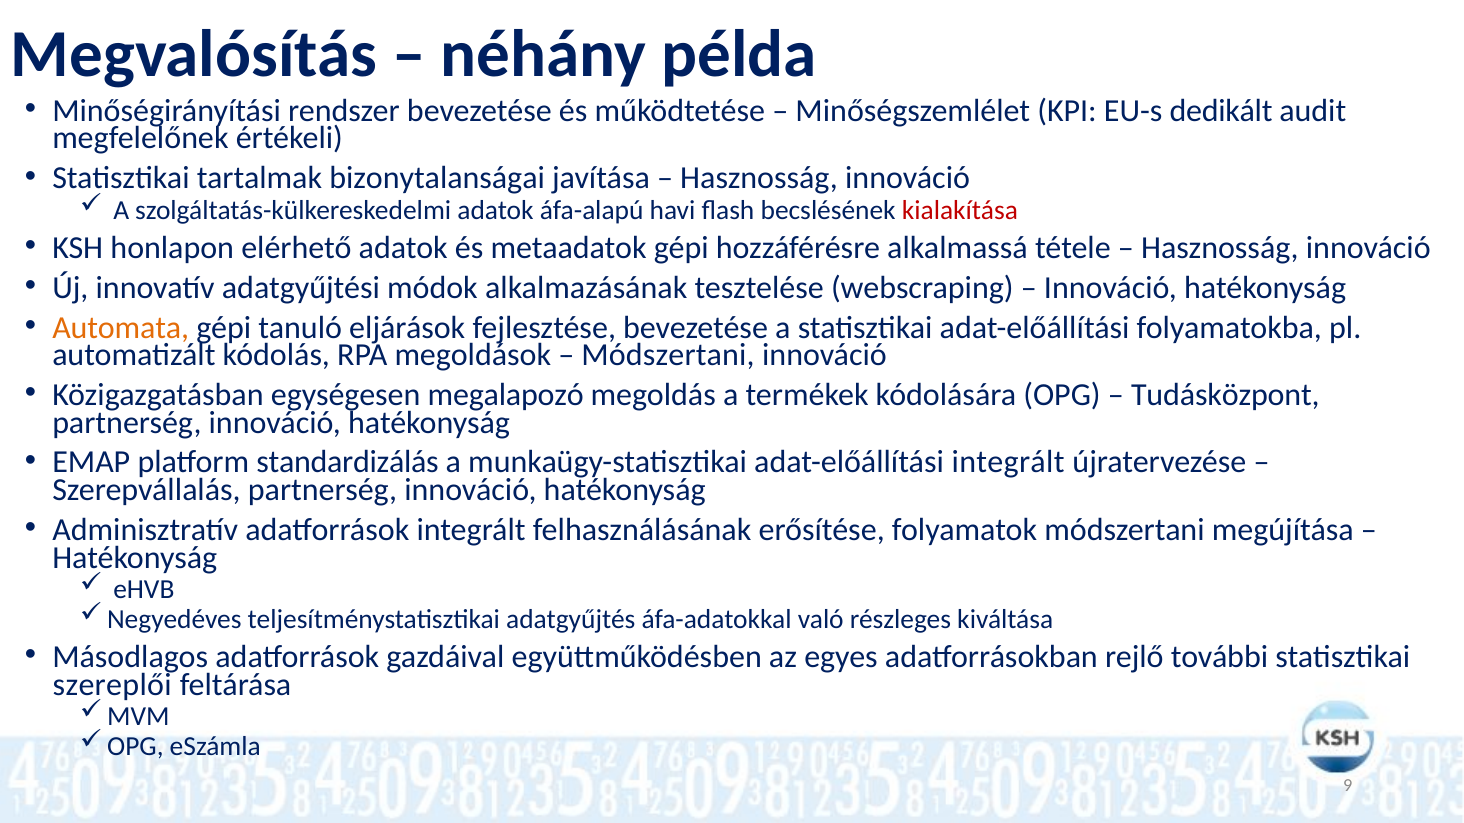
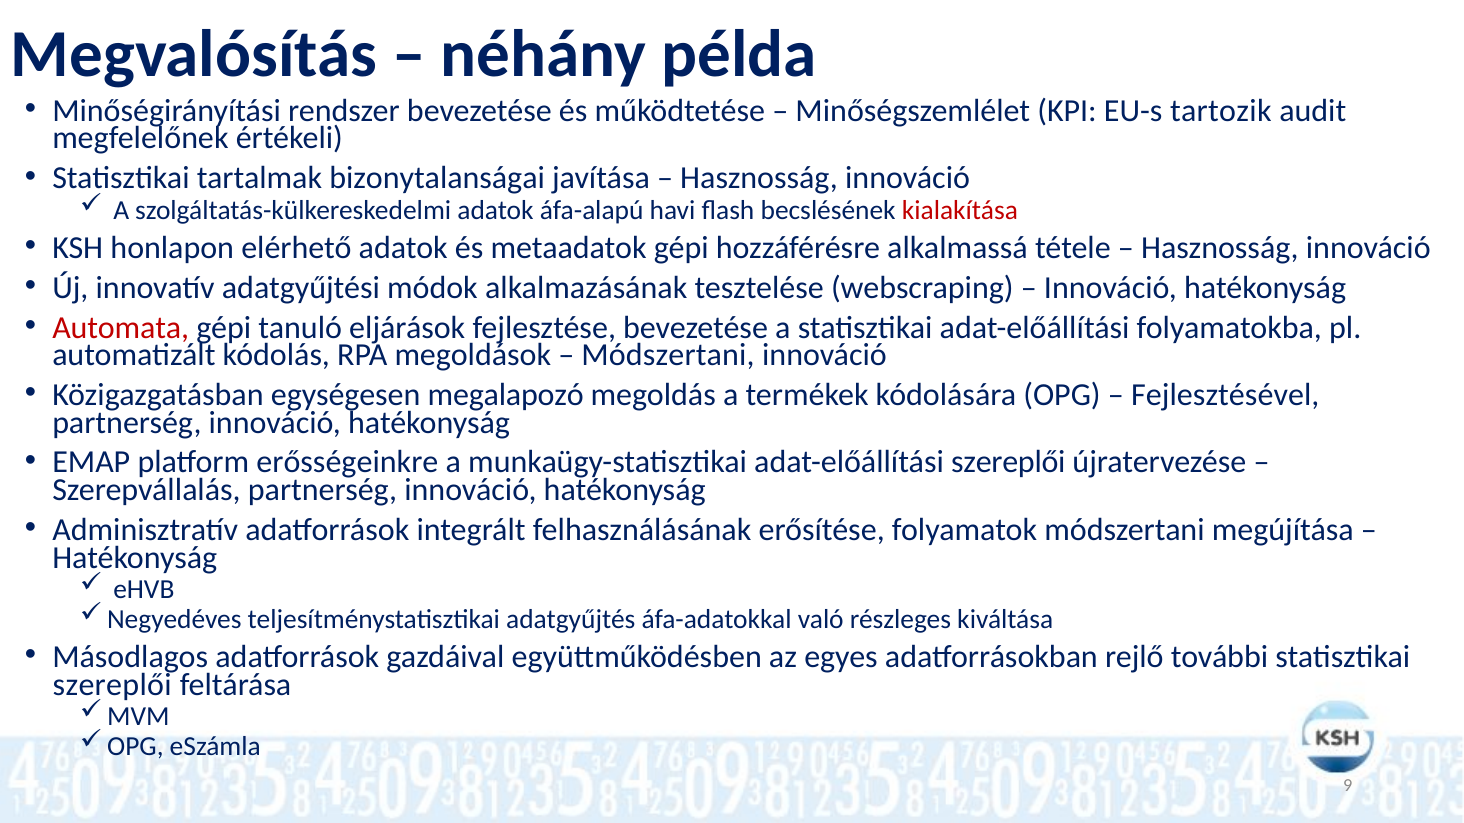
dedikált: dedikált -> tartozik
Automata colour: orange -> red
Tudásközpont: Tudásközpont -> Fejlesztésével
standardizálás: standardizálás -> erősségeinkre
adat-előállítási integrált: integrált -> szereplői
